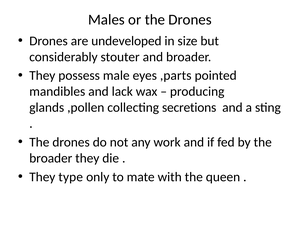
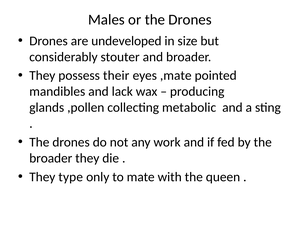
male: male -> their
,parts: ,parts -> ,mate
secretions: secretions -> metabolic
